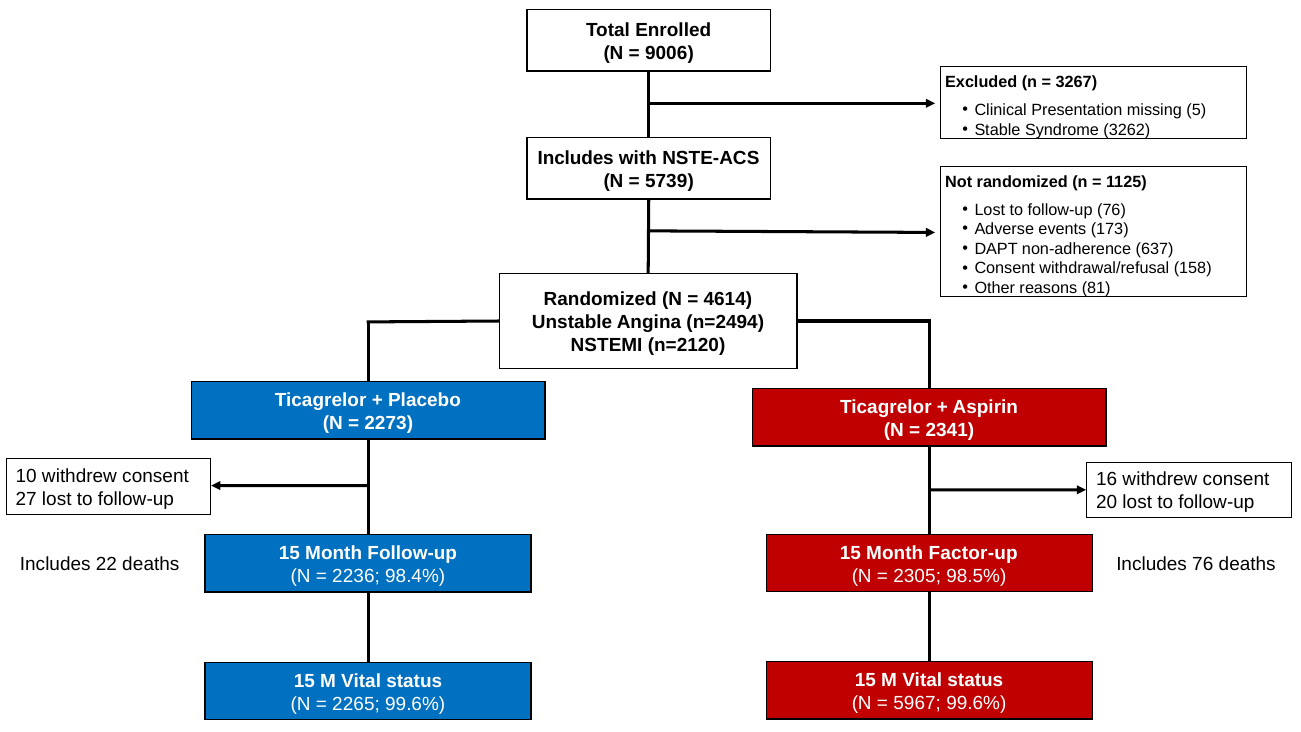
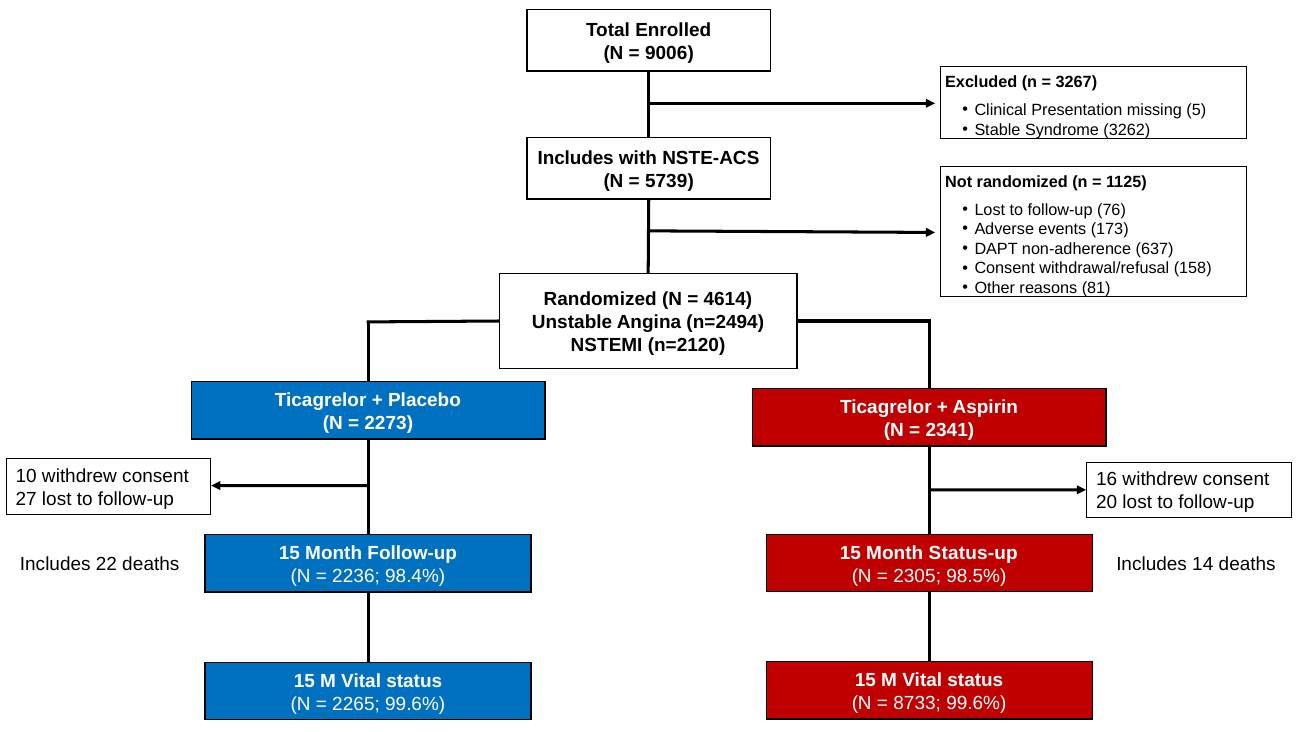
Factor-up: Factor-up -> Status-up
Includes 76: 76 -> 14
5967: 5967 -> 8733
